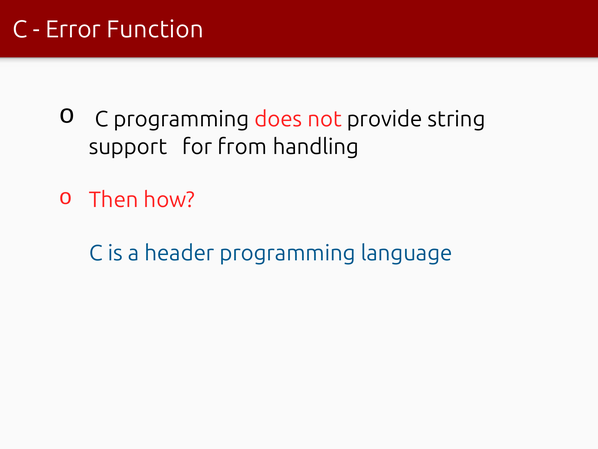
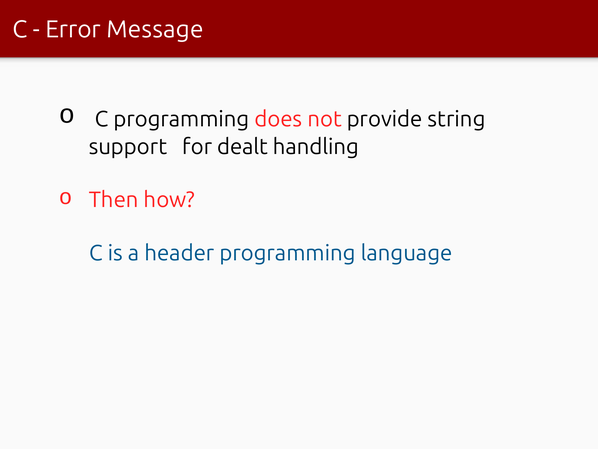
Function: Function -> Message
from: from -> dealt
